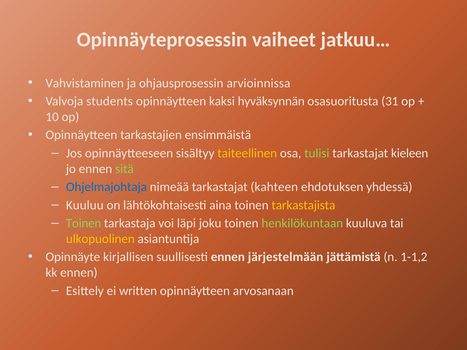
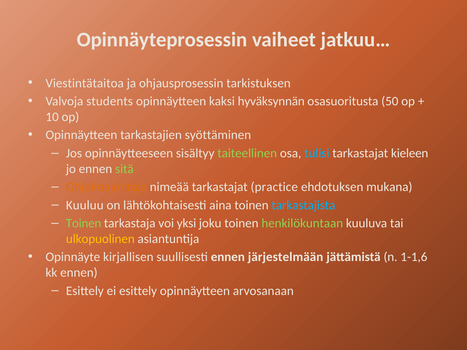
Vahvistaminen: Vahvistaminen -> Viestintätaitoa
arvioinnissa: arvioinnissa -> tarkistuksen
31: 31 -> 50
ensimmäistä: ensimmäistä -> syöttäminen
taiteellinen colour: yellow -> light green
tulisi colour: light green -> light blue
Ohjelmajohtaja colour: blue -> orange
kahteen: kahteen -> practice
yhdessä: yhdessä -> mukana
tarkastajista colour: yellow -> light blue
läpi: läpi -> yksi
1-1,2: 1-1,2 -> 1-1,6
ei written: written -> esittely
